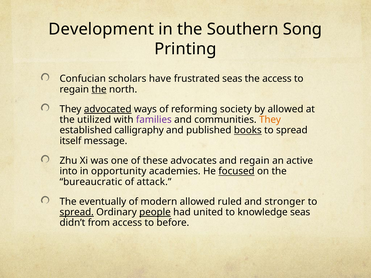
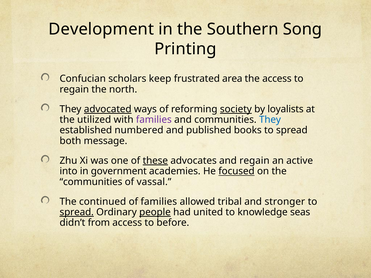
have: have -> keep
frustrated seas: seas -> area
the at (99, 89) underline: present -> none
society underline: none -> present
by allowed: allowed -> loyalists
They at (270, 120) colour: orange -> blue
calligraphy: calligraphy -> numbered
books underline: present -> none
itself: itself -> both
these underline: none -> present
opportunity: opportunity -> government
bureaucratic at (91, 182): bureaucratic -> communities
attack: attack -> vassal
eventually: eventually -> continued
of modern: modern -> families
ruled: ruled -> tribal
